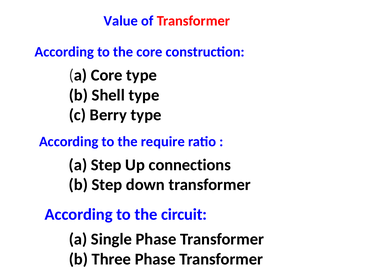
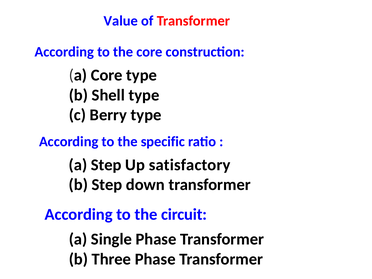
require: require -> specific
connections: connections -> satisfactory
